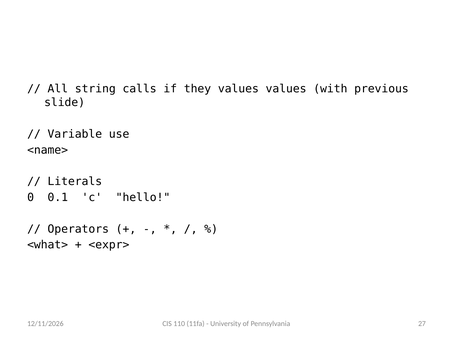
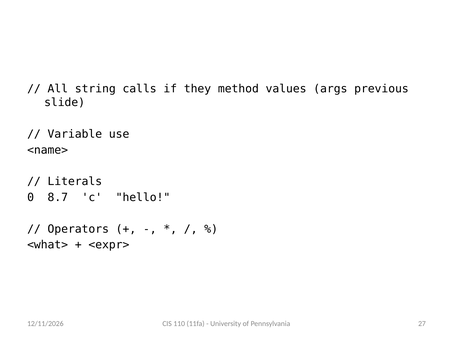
they values: values -> method
with: with -> args
0.1: 0.1 -> 8.7
